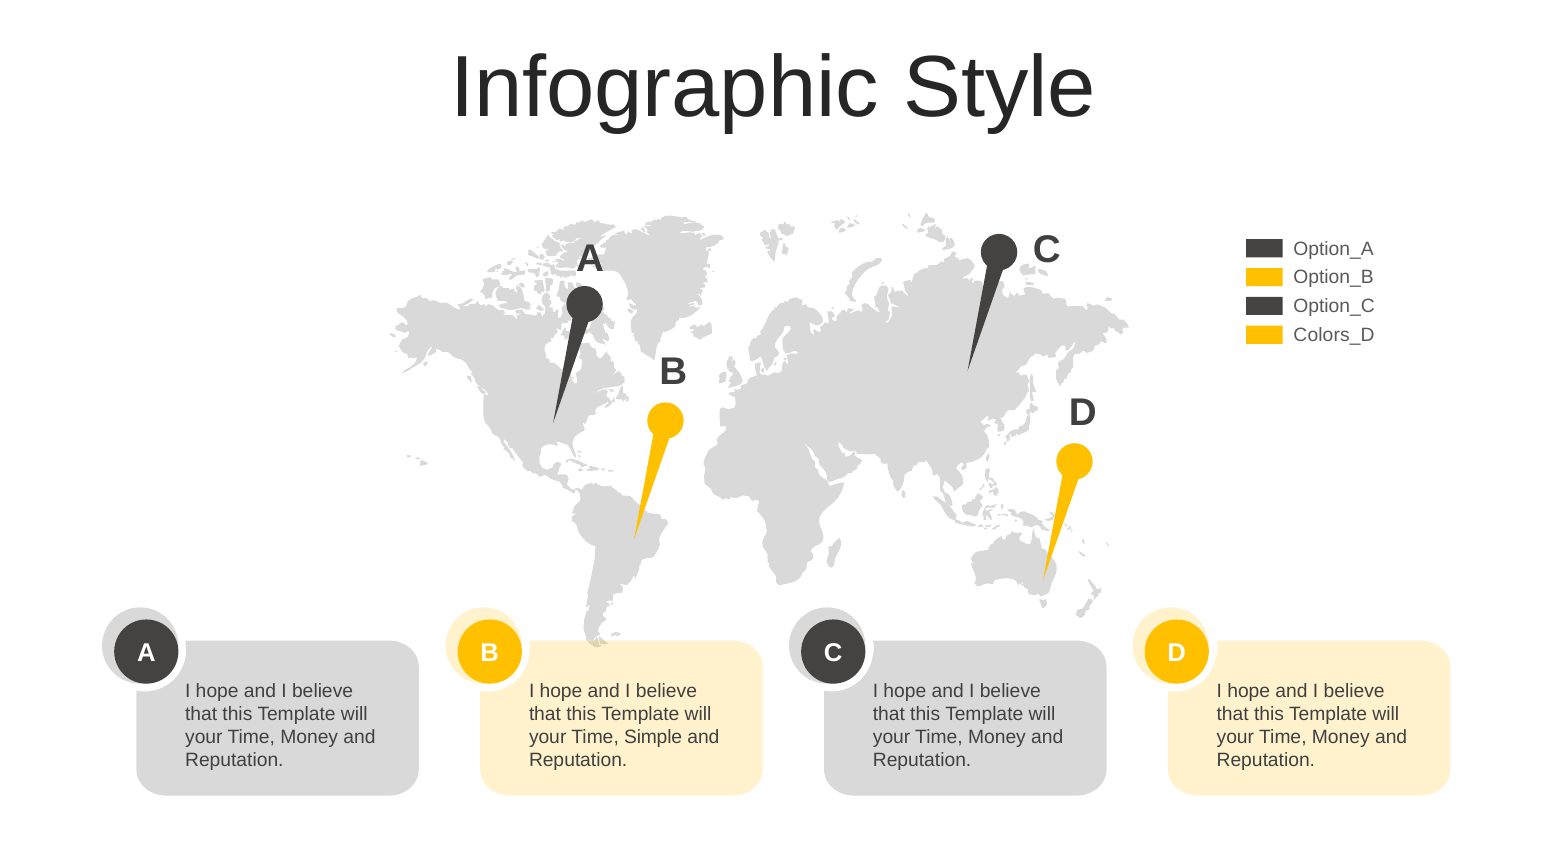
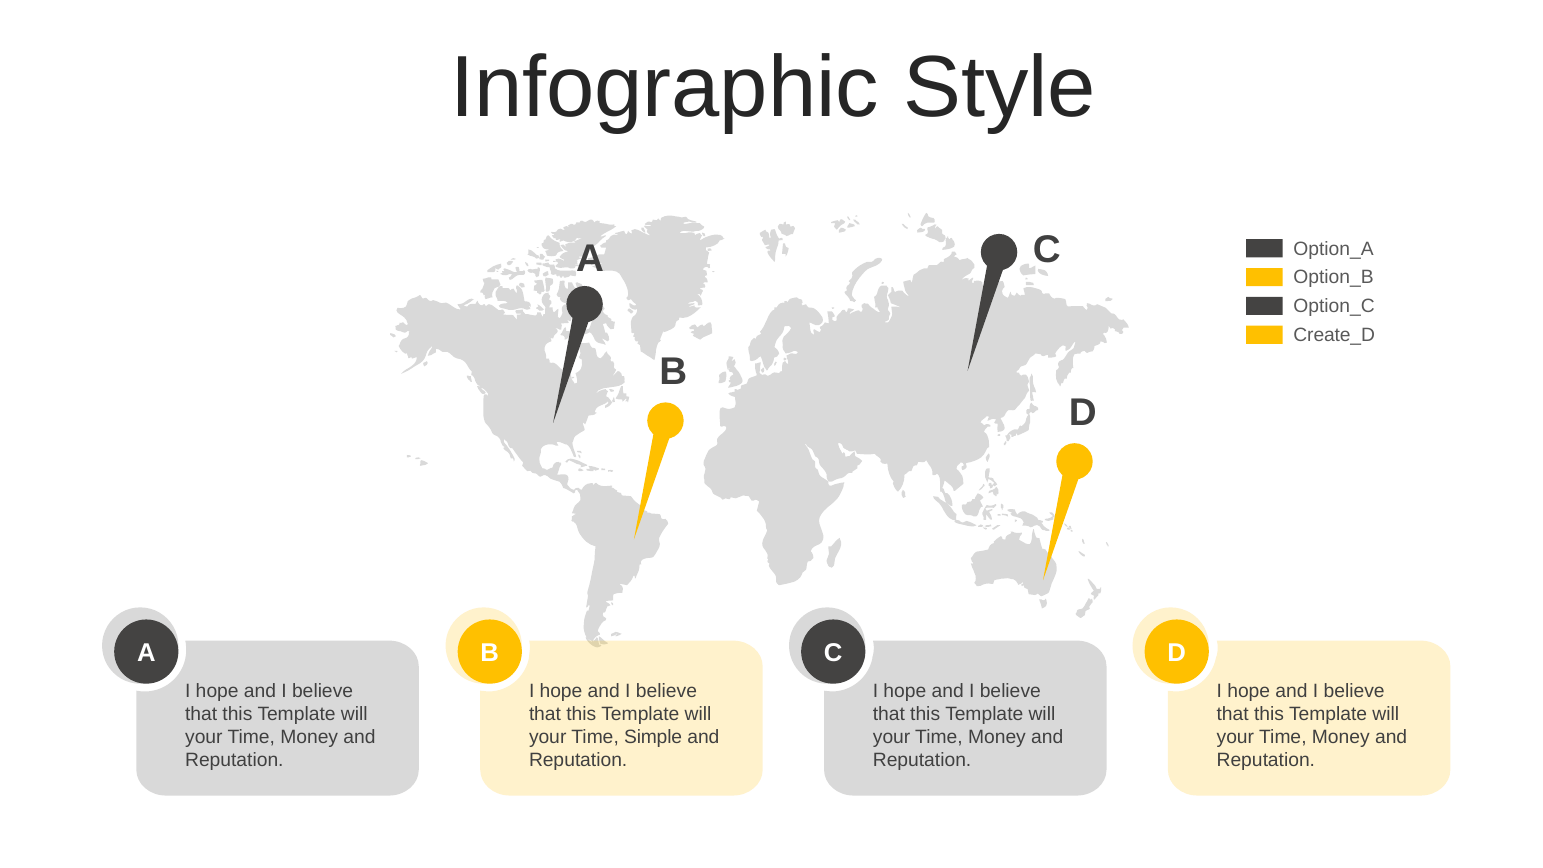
Colors_D: Colors_D -> Create_D
